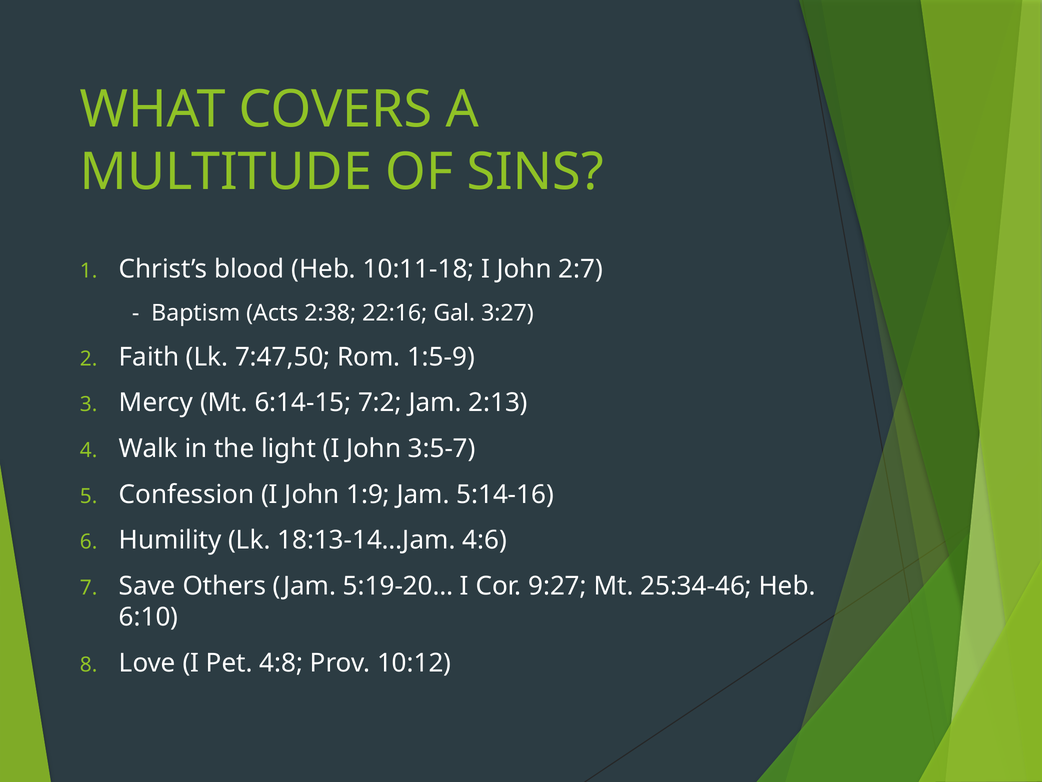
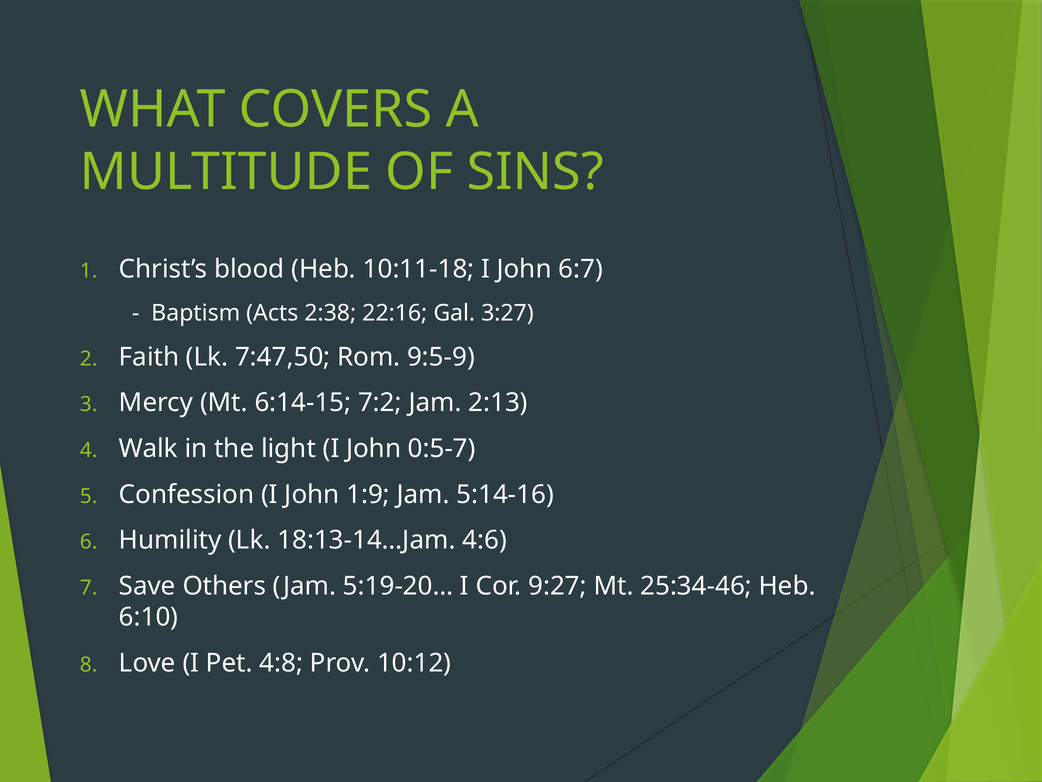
2:7: 2:7 -> 6:7
1:5-9: 1:5-9 -> 9:5-9
3:5-7: 3:5-7 -> 0:5-7
